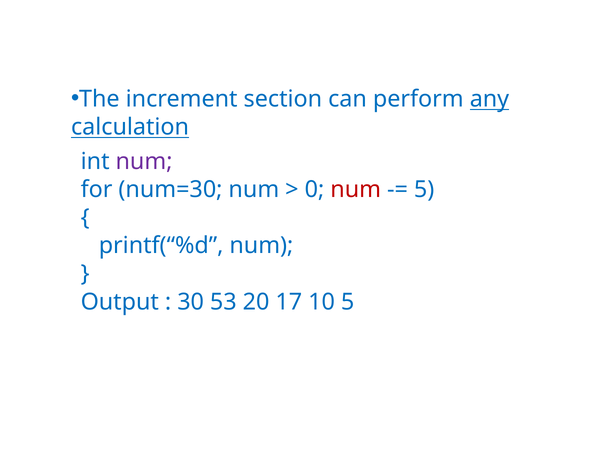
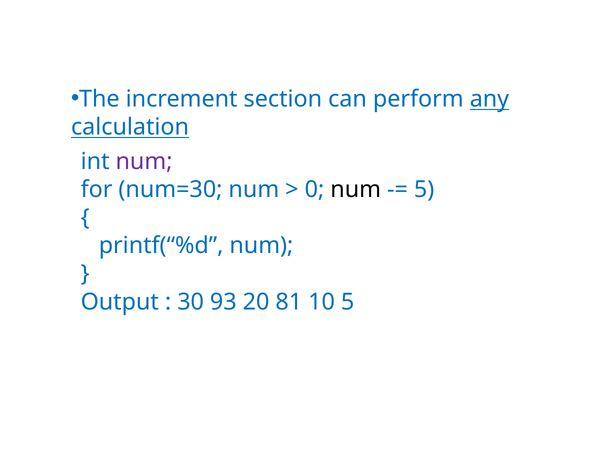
num at (356, 189) colour: red -> black
53: 53 -> 93
17: 17 -> 81
